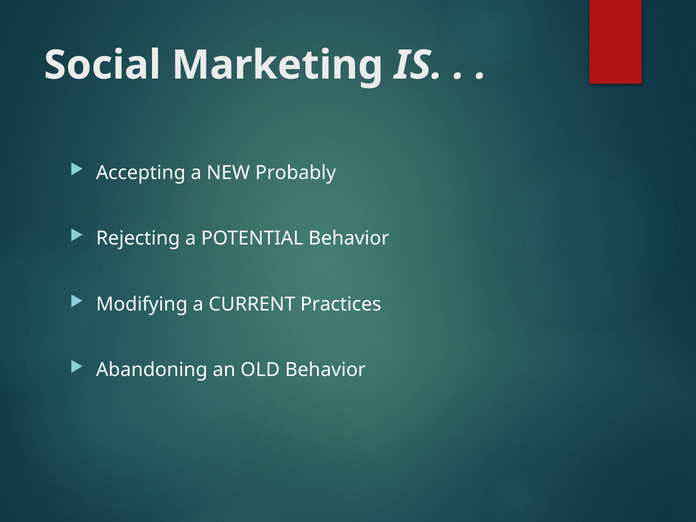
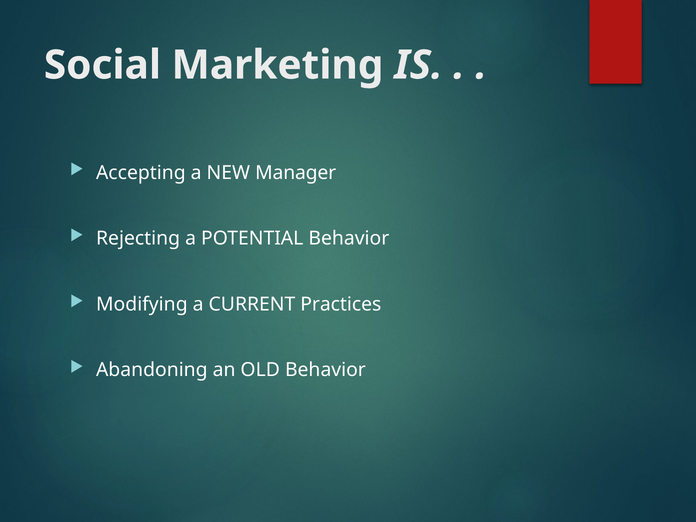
Probably: Probably -> Manager
